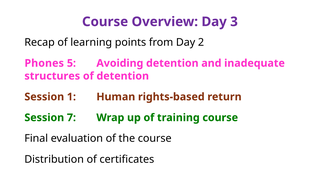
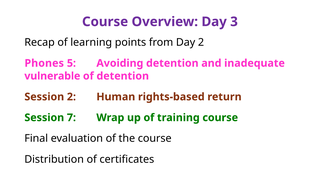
structures: structures -> vulnerable
Session 1: 1 -> 2
